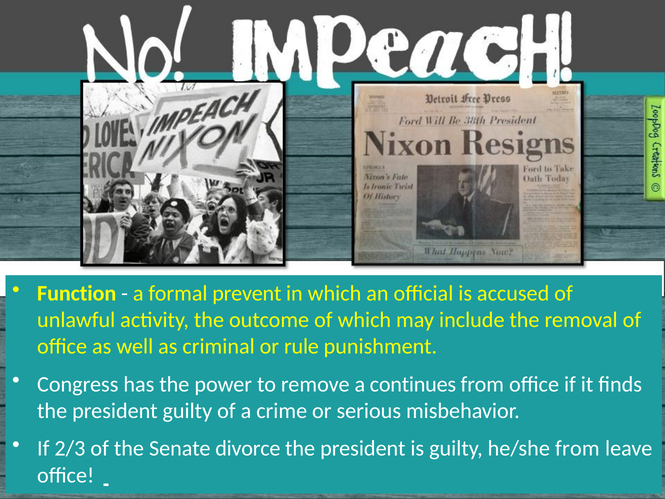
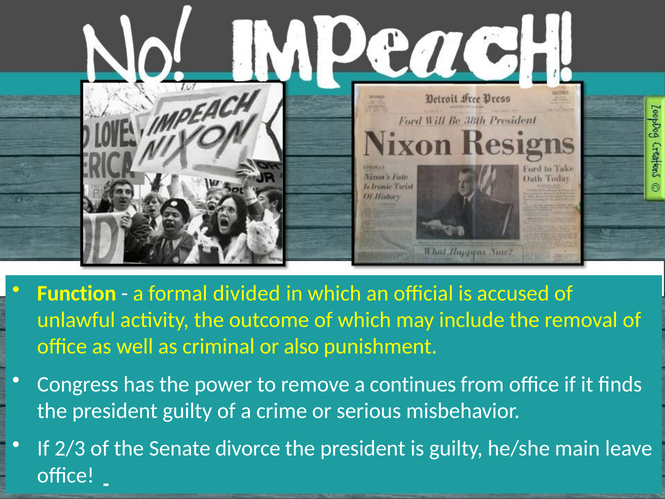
prevent: prevent -> divided
rule: rule -> also
he/she from: from -> main
